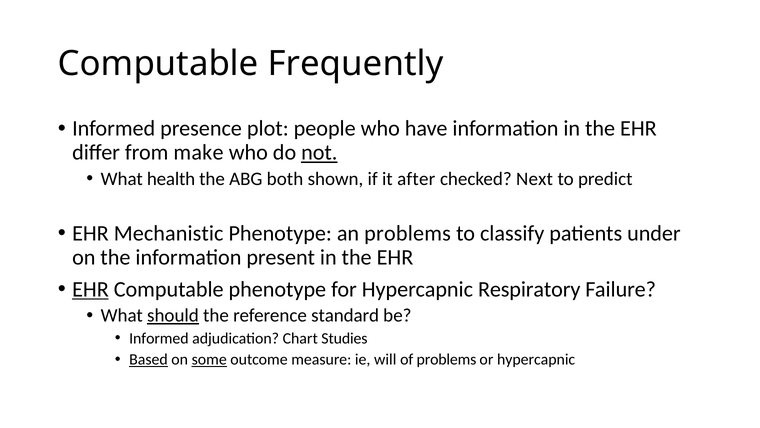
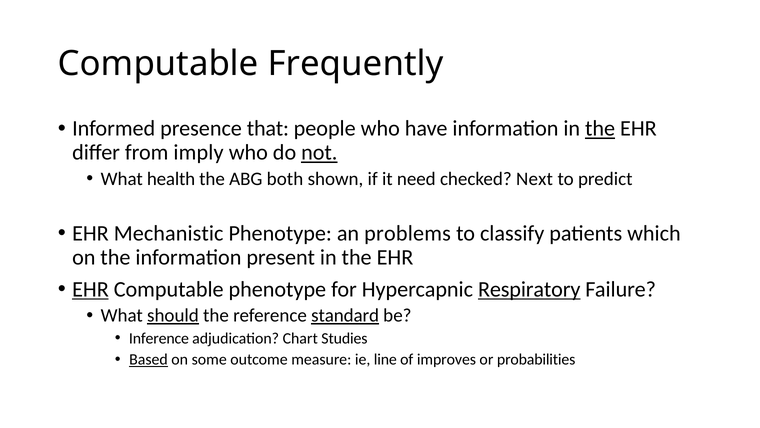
plot: plot -> that
the at (600, 128) underline: none -> present
make: make -> imply
after: after -> need
under: under -> which
Respiratory underline: none -> present
standard underline: none -> present
Informed at (159, 338): Informed -> Inference
some underline: present -> none
will: will -> line
of problems: problems -> improves
or hypercapnic: hypercapnic -> probabilities
